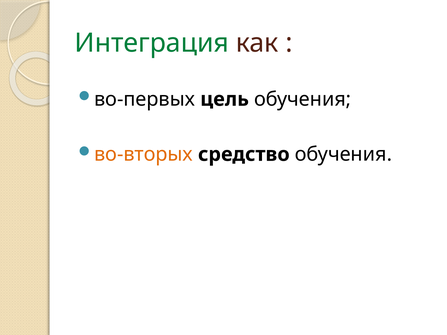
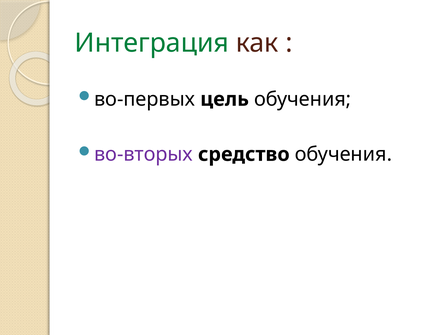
во-вторых colour: orange -> purple
